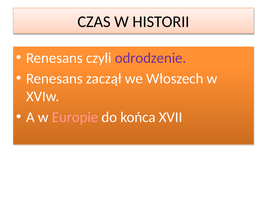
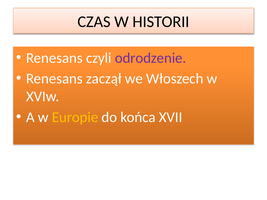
Europie colour: pink -> yellow
